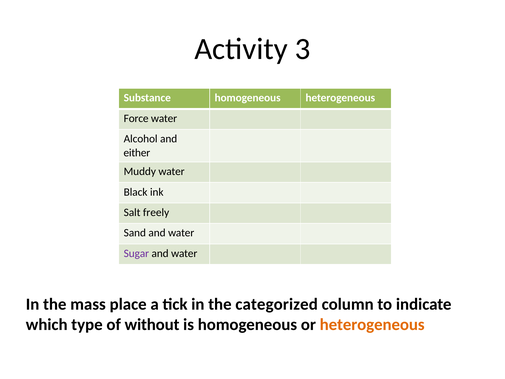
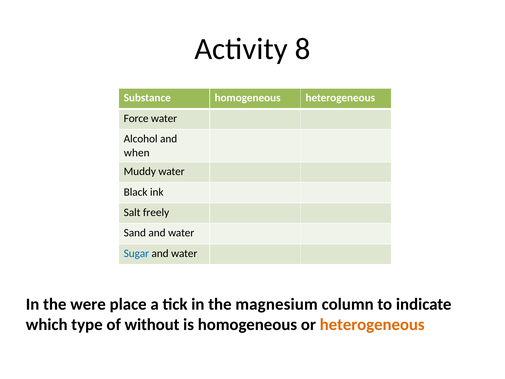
3: 3 -> 8
either: either -> when
Sugar colour: purple -> blue
mass: mass -> were
categorized: categorized -> magnesium
